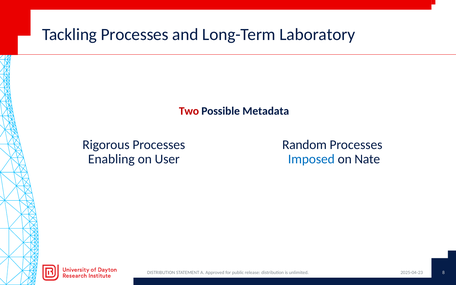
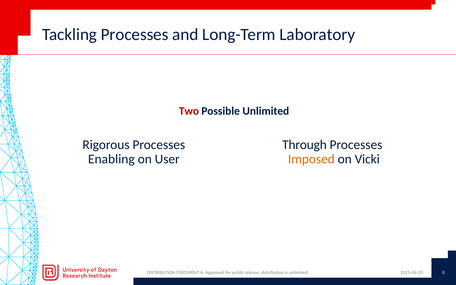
Possible Metadata: Metadata -> Unlimited
Random: Random -> Through
Imposed colour: blue -> orange
Nate: Nate -> Vicki
